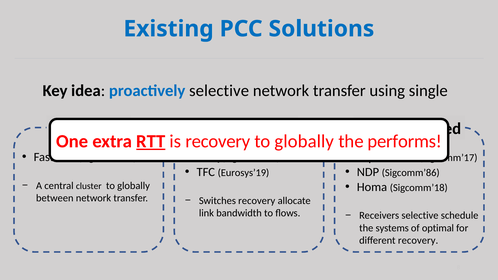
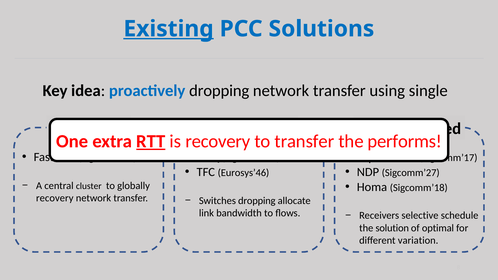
Existing underline: none -> present
proactively selective: selective -> dropping
globally at (304, 141): globally -> transfer
Eurosys’19: Eurosys’19 -> Eurosys’46
Sigcomm’86: Sigcomm’86 -> Sigcomm’27
between at (55, 198): between -> recovery
Switches recovery: recovery -> dropping
systems: systems -> solution
different recovery: recovery -> variation
